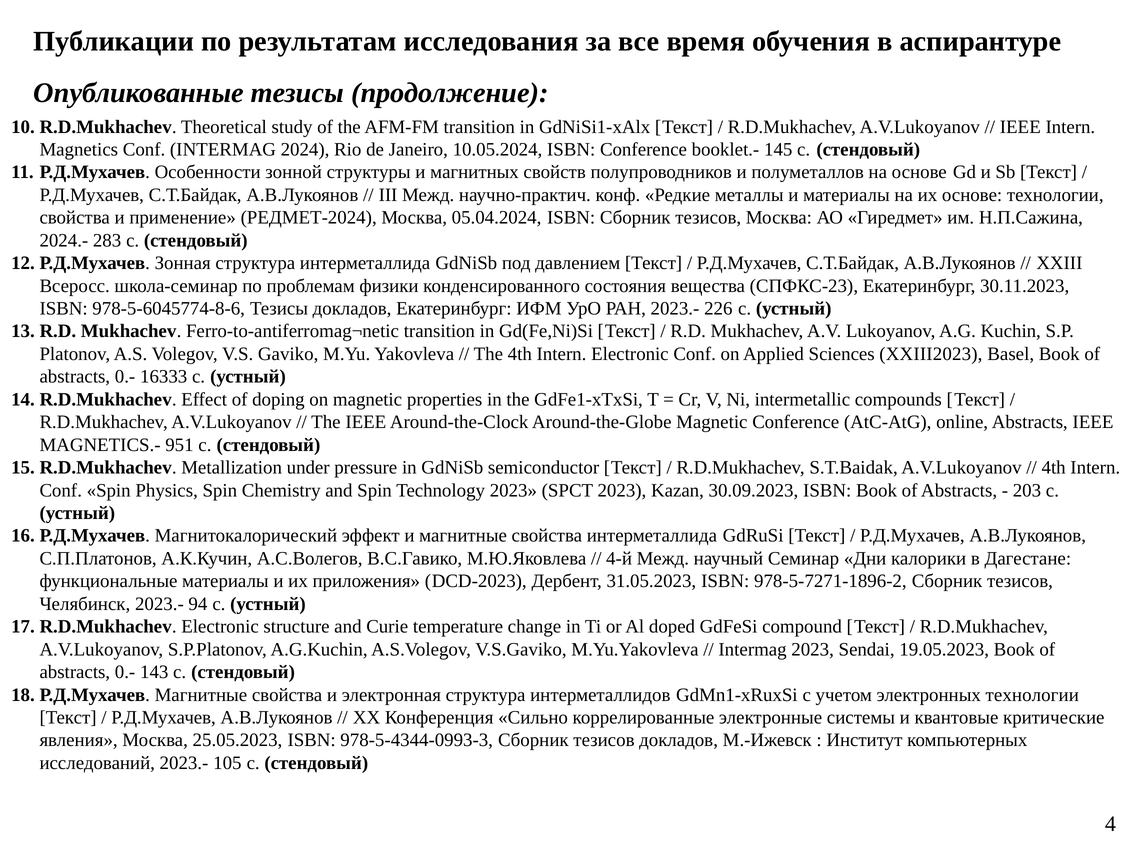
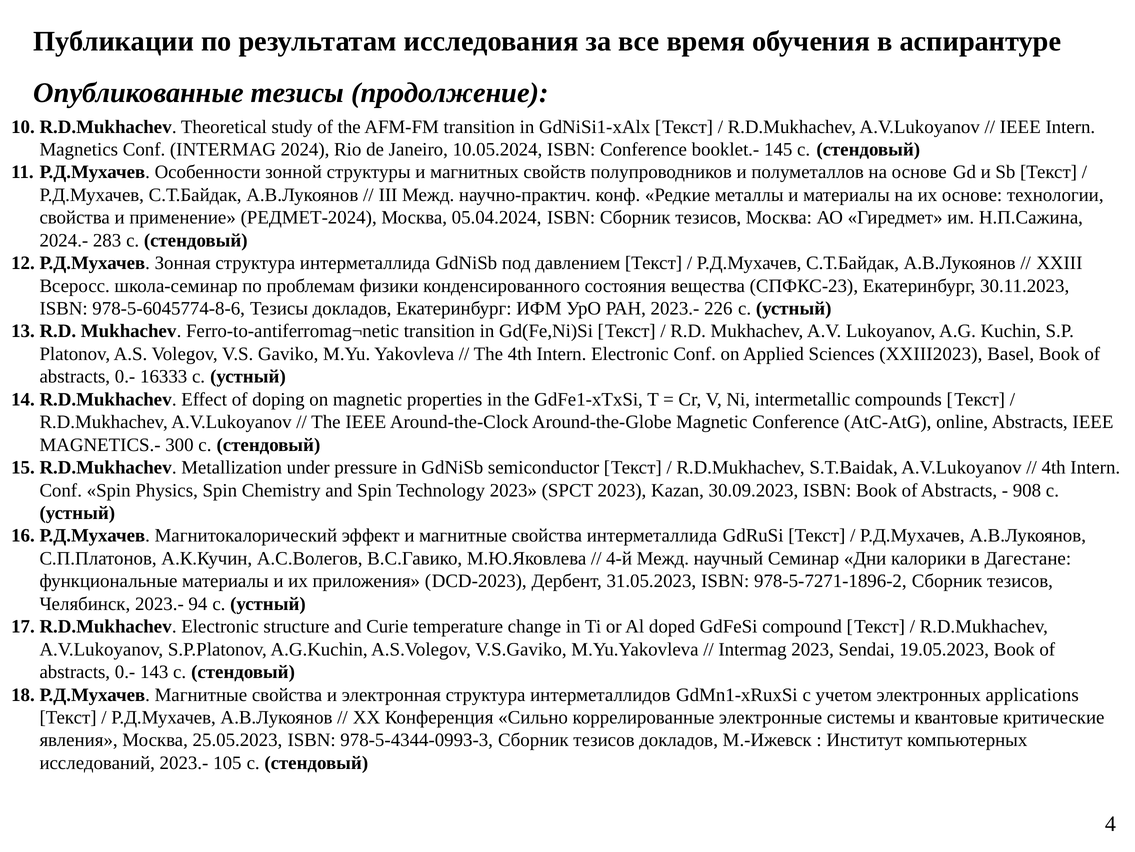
951: 951 -> 300
203: 203 -> 908
электронных технологии: технологии -> applications
